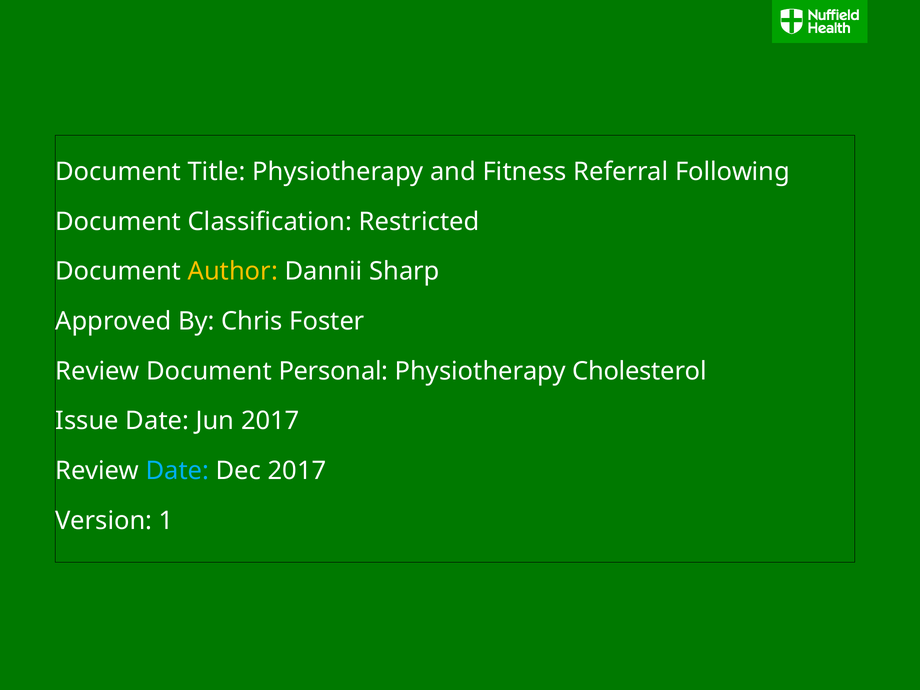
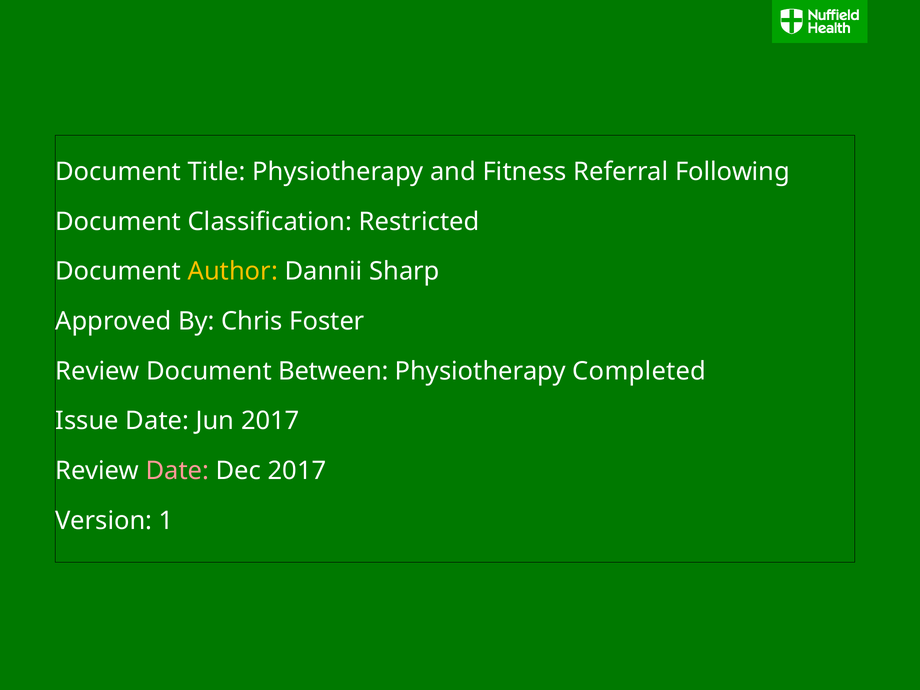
Personal: Personal -> Between
Cholesterol: Cholesterol -> Completed
Date at (177, 471) colour: light blue -> pink
